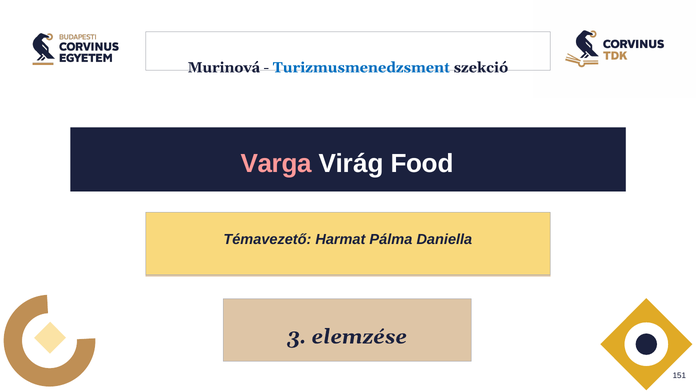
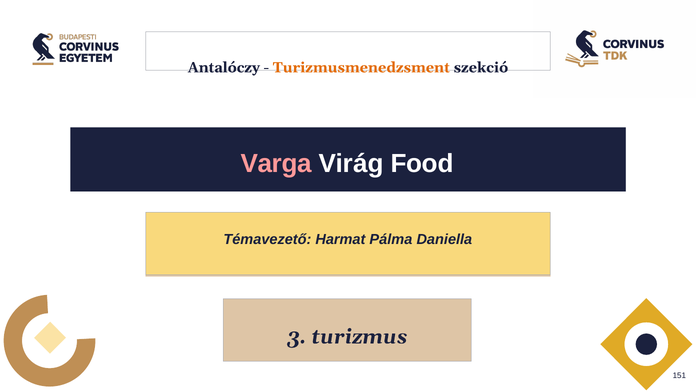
Murinová: Murinová -> Antalóczy
Turizmusmenedzsment colour: blue -> orange
elemzése: elemzése -> turizmus
